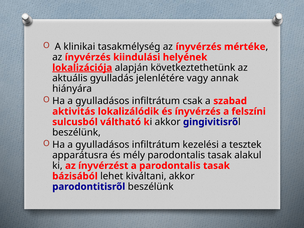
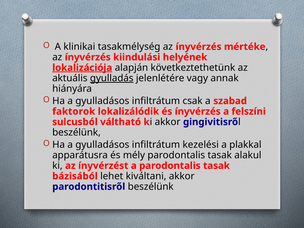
gyulladás underline: none -> present
aktivitás: aktivitás -> faktorok
tesztek: tesztek -> plakkal
